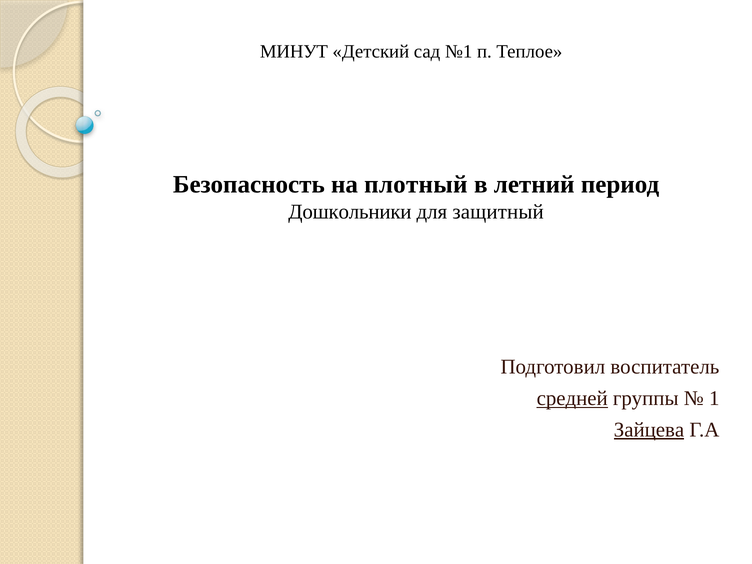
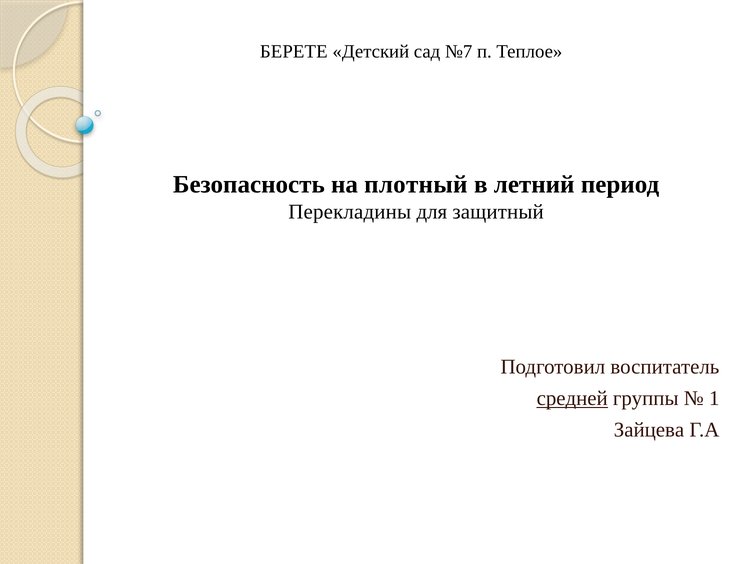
МИНУТ: МИНУТ -> БЕРЕТЕ
№1: №1 -> №7
Дошкольники: Дошкольники -> Перекладины
Зайцева underline: present -> none
